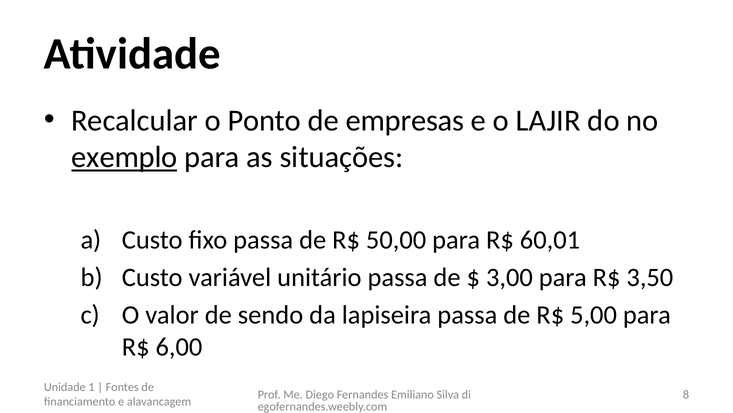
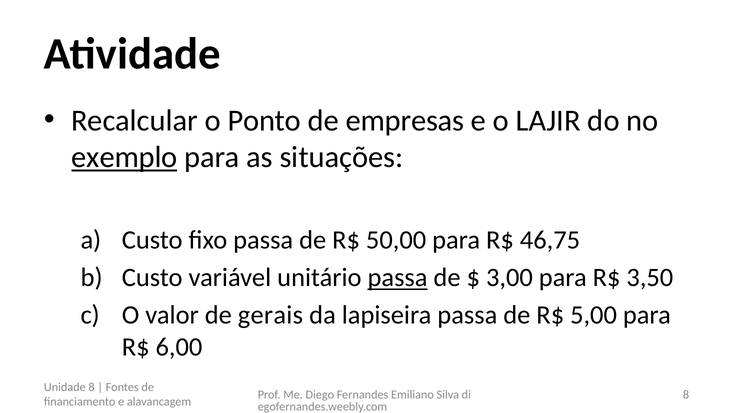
60,01: 60,01 -> 46,75
passa at (398, 277) underline: none -> present
sendo: sendo -> gerais
Unidade 1: 1 -> 8
